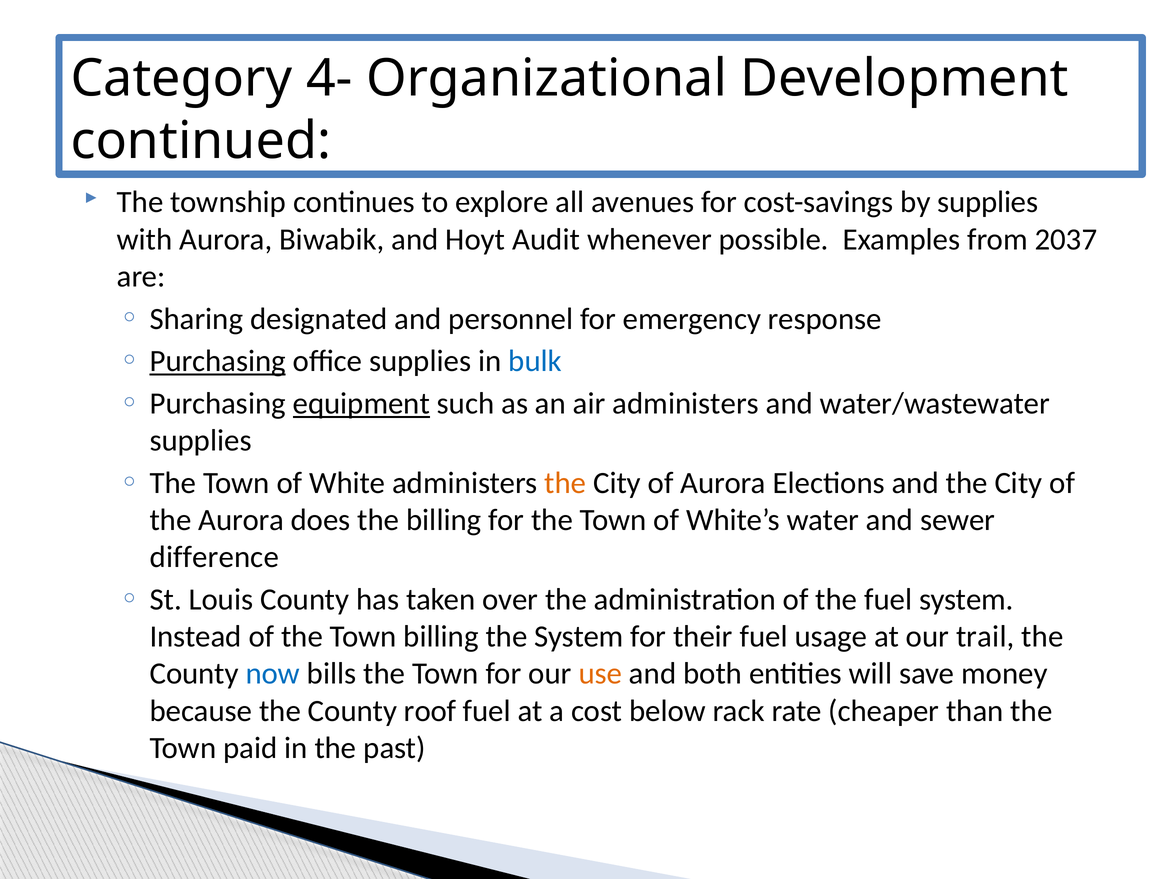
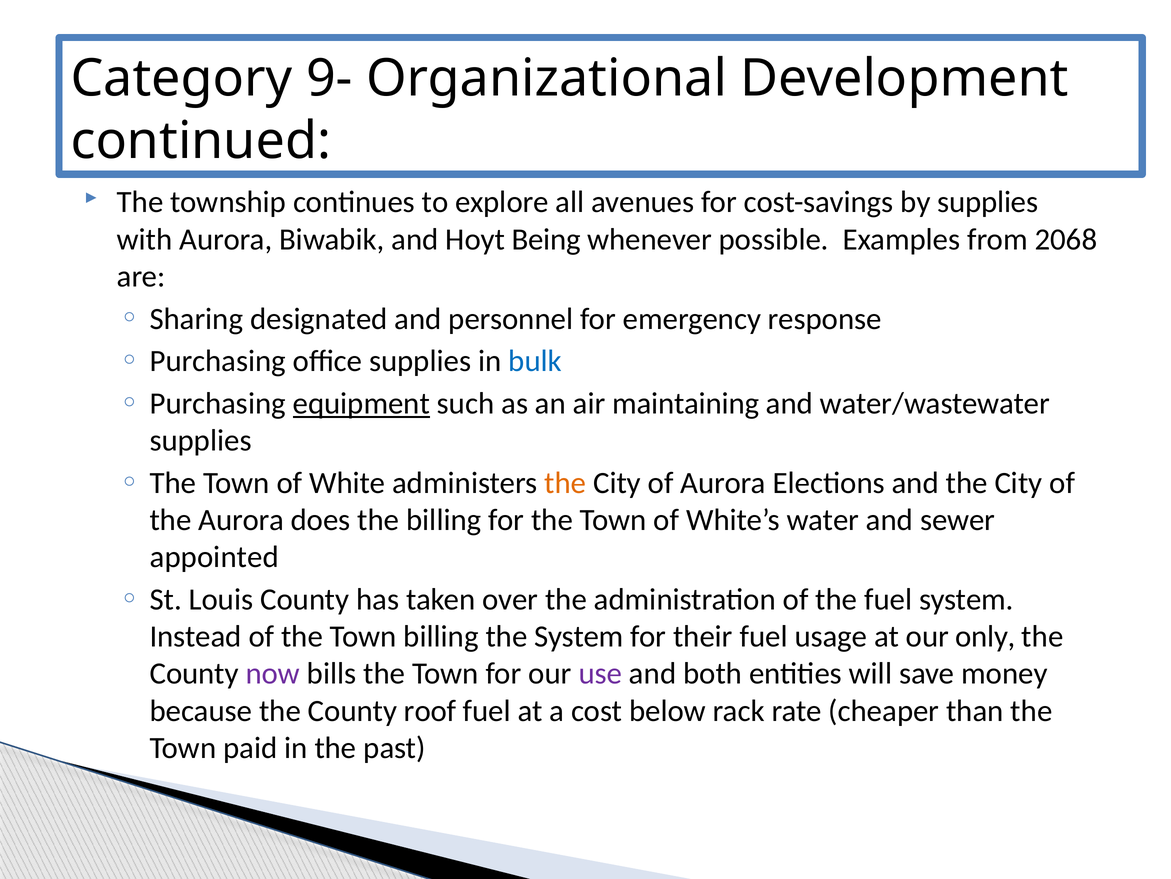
4-: 4- -> 9-
Audit: Audit -> Being
2037: 2037 -> 2068
Purchasing at (218, 361) underline: present -> none
air administers: administers -> maintaining
difference: difference -> appointed
trail: trail -> only
now colour: blue -> purple
use colour: orange -> purple
